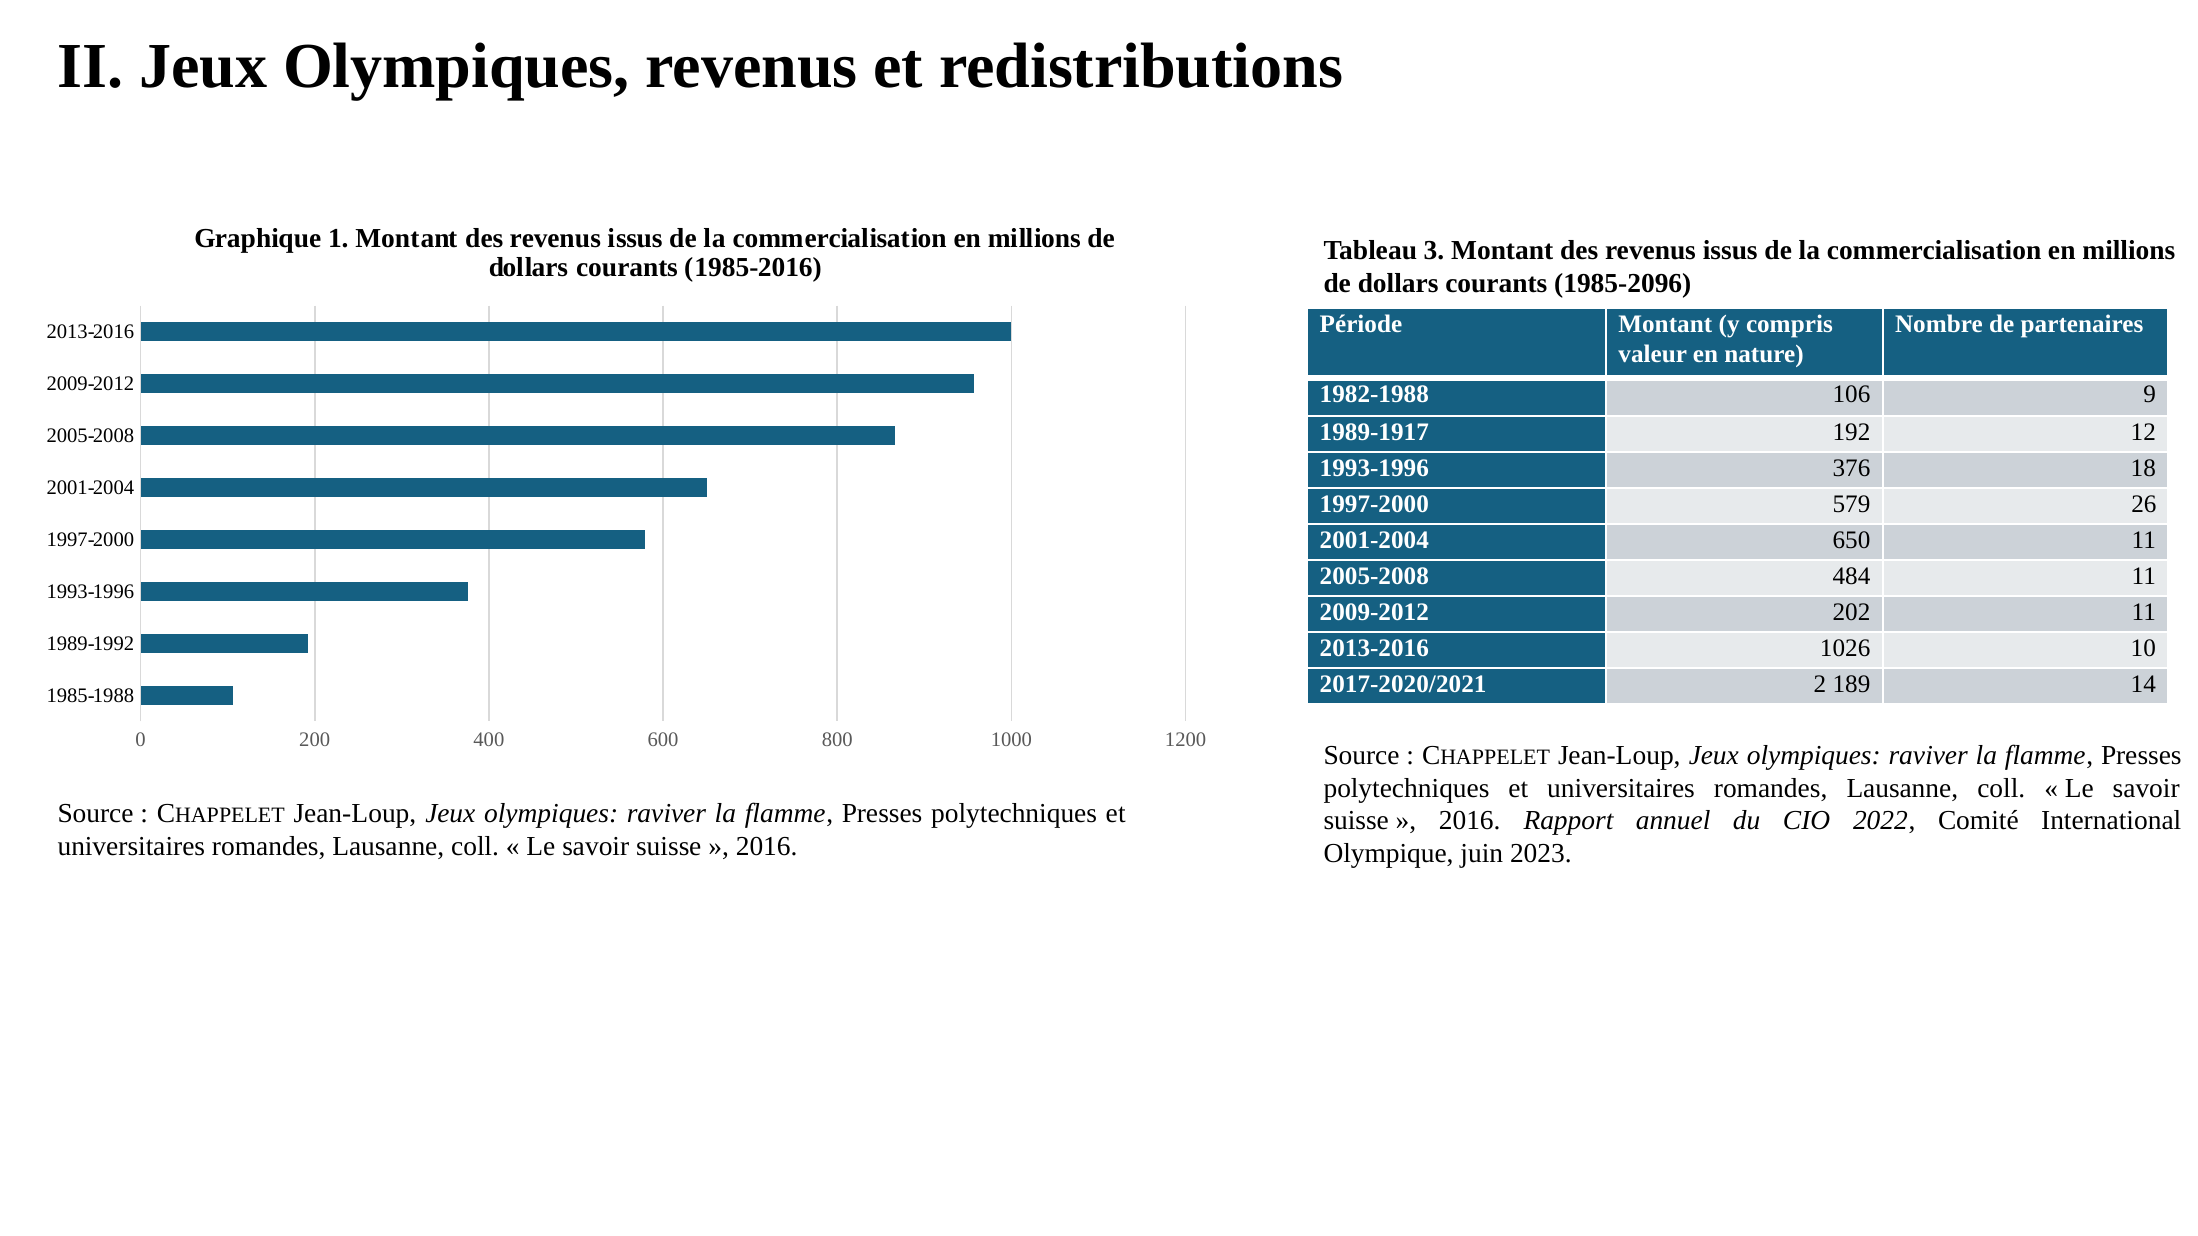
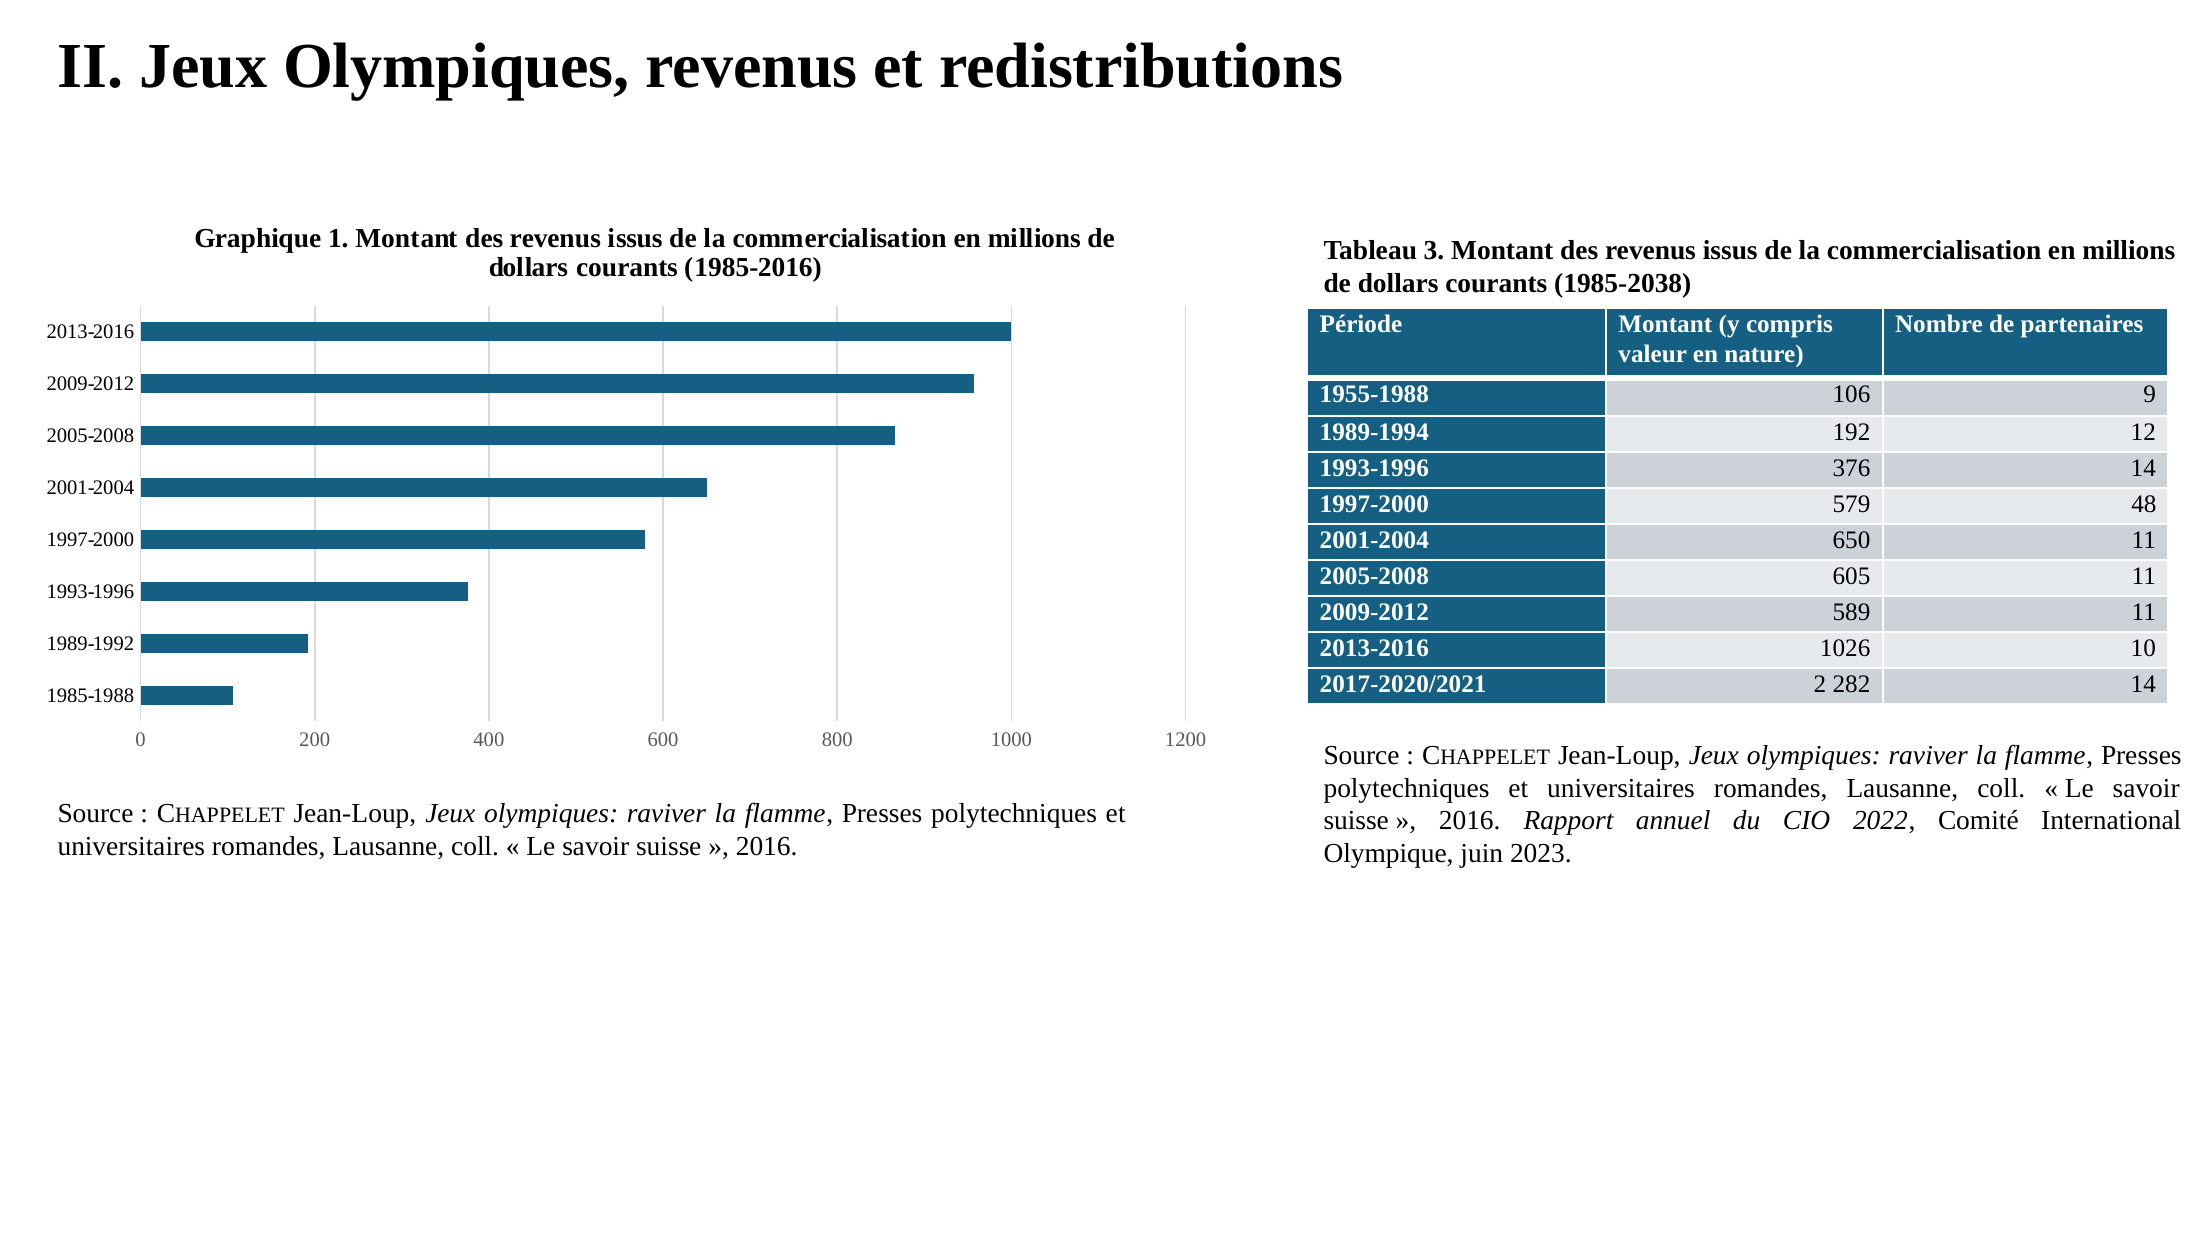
1985-2096: 1985-2096 -> 1985-2038
1982-1988: 1982-1988 -> 1955-1988
1989-1917: 1989-1917 -> 1989-1994
376 18: 18 -> 14
26: 26 -> 48
484: 484 -> 605
202: 202 -> 589
189: 189 -> 282
